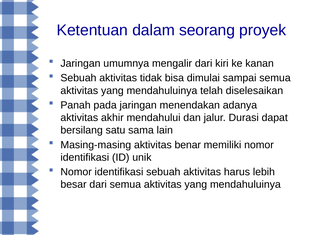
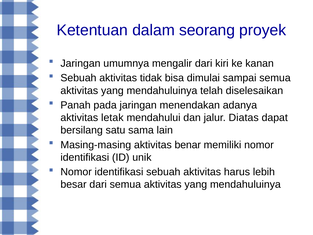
akhir: akhir -> letak
Durasi: Durasi -> Diatas
